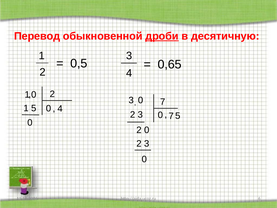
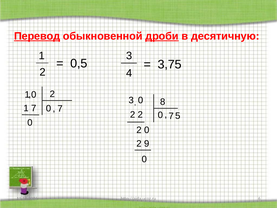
Перевод underline: none -> present
0,65: 0,65 -> 3,75
7: 7 -> 8
1 5: 5 -> 7
0 4: 4 -> 7
3 at (140, 114): 3 -> 2
3 at (147, 144): 3 -> 9
